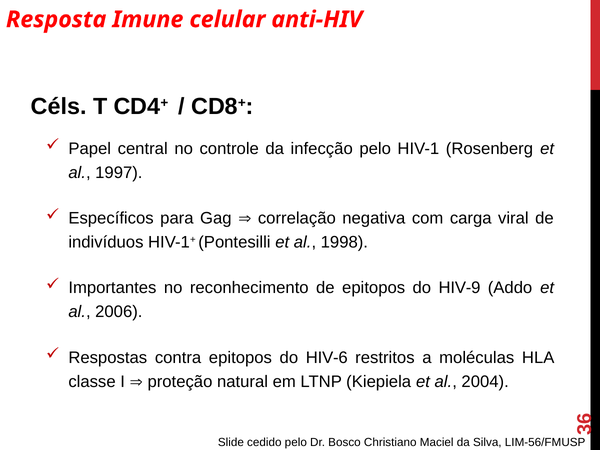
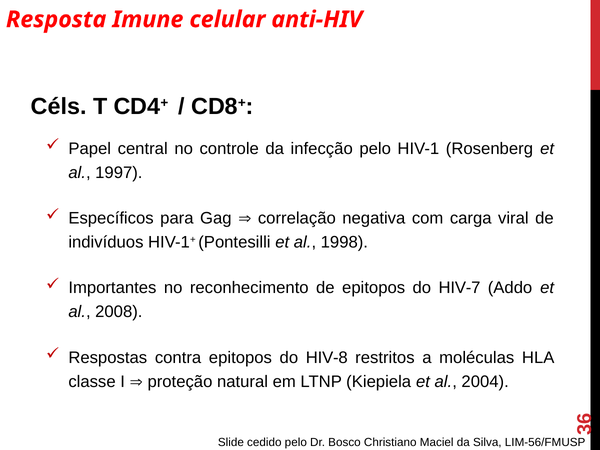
HIV-9: HIV-9 -> HIV-7
2006: 2006 -> 2008
HIV-6: HIV-6 -> HIV-8
